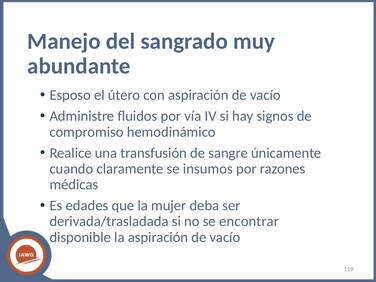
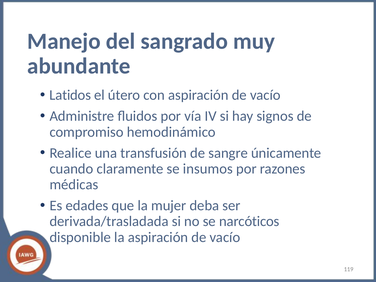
Esposo: Esposo -> Latidos
encontrar: encontrar -> narcóticos
